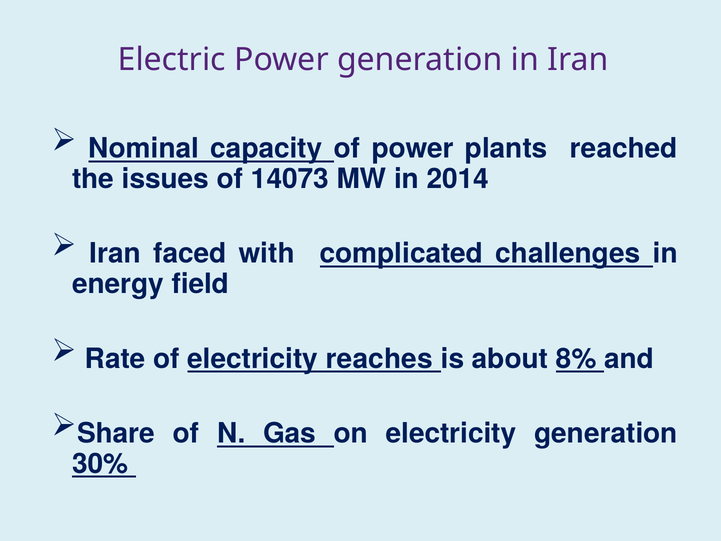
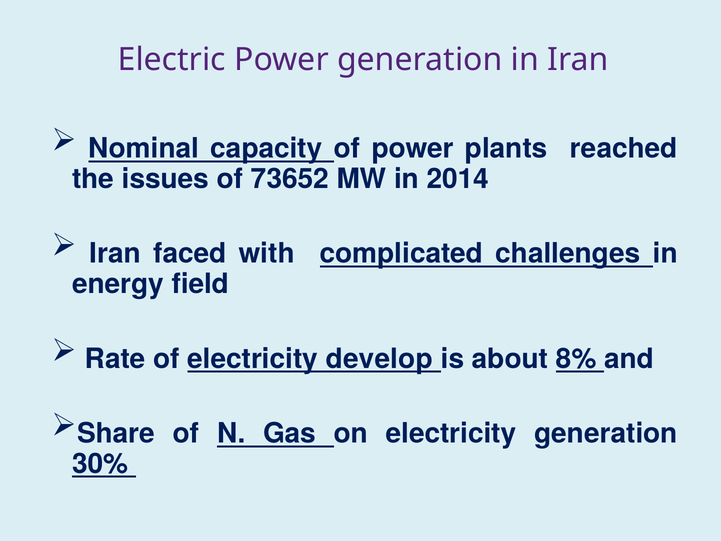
14073: 14073 -> 73652
reaches: reaches -> develop
